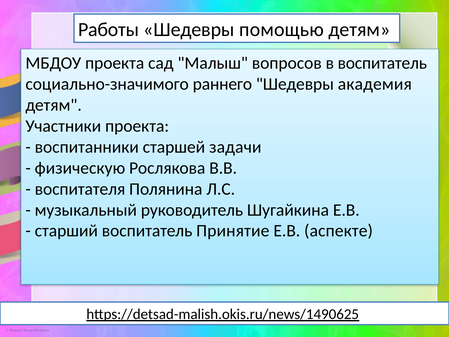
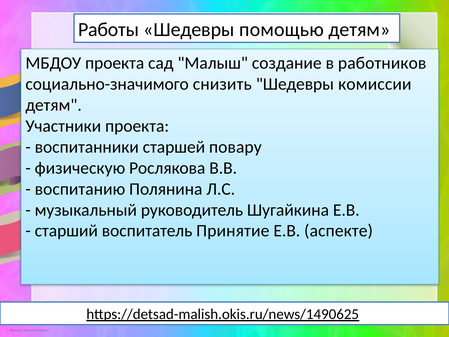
вопросов: вопросов -> создание
в воспитатель: воспитатель -> работников
раннего: раннего -> снизить
академия: академия -> комиссии
задачи: задачи -> повару
воспитателя: воспитателя -> воспитанию
